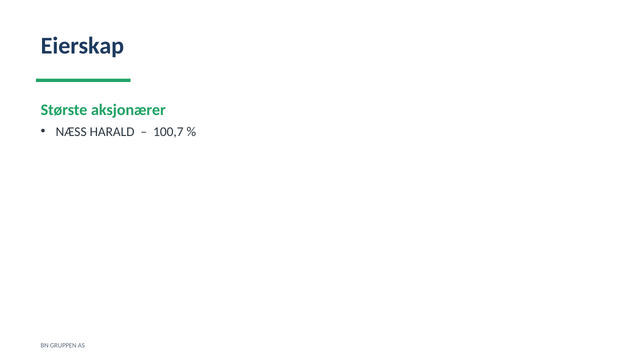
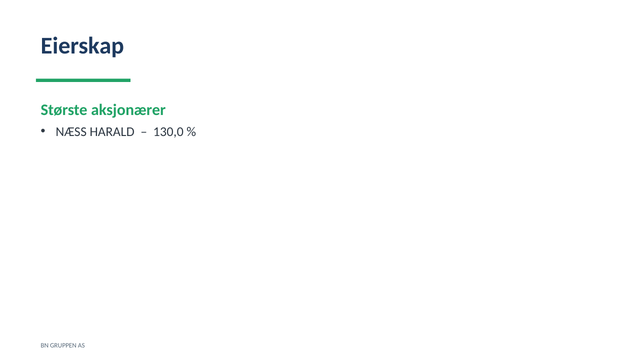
100,7: 100,7 -> 130,0
